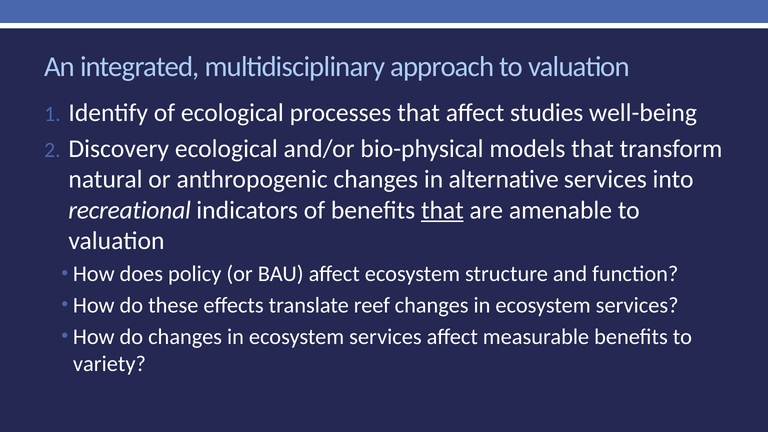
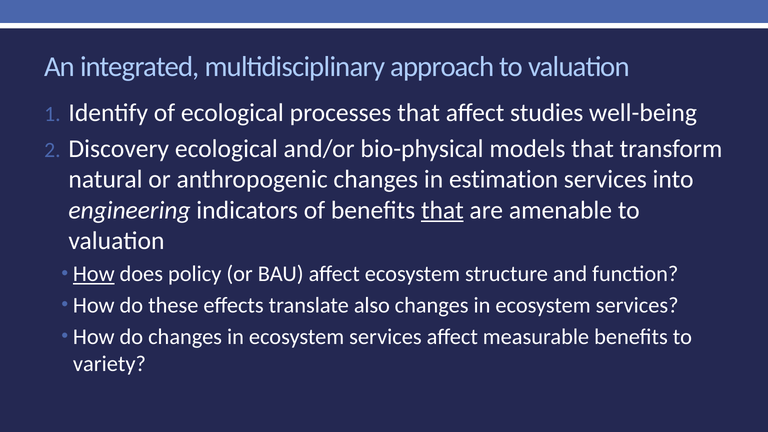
alternative: alternative -> estimation
recreational: recreational -> engineering
How at (94, 274) underline: none -> present
reef: reef -> also
